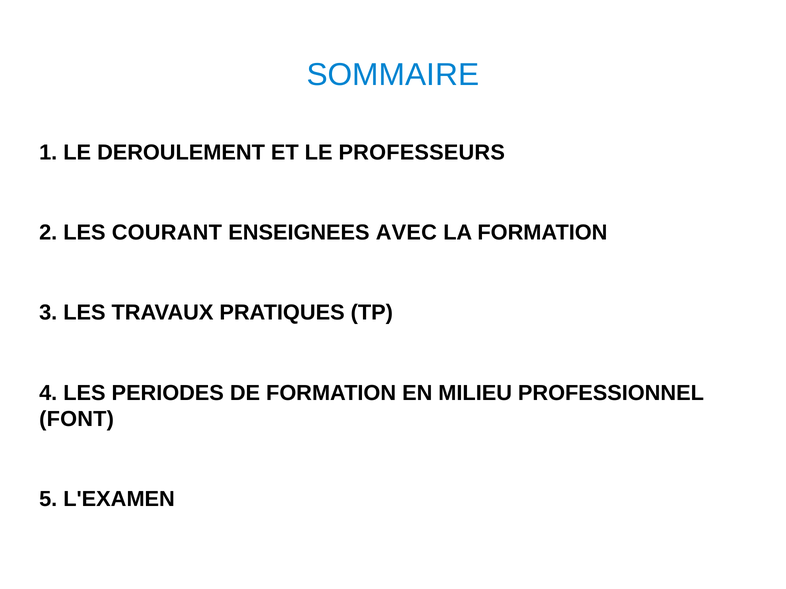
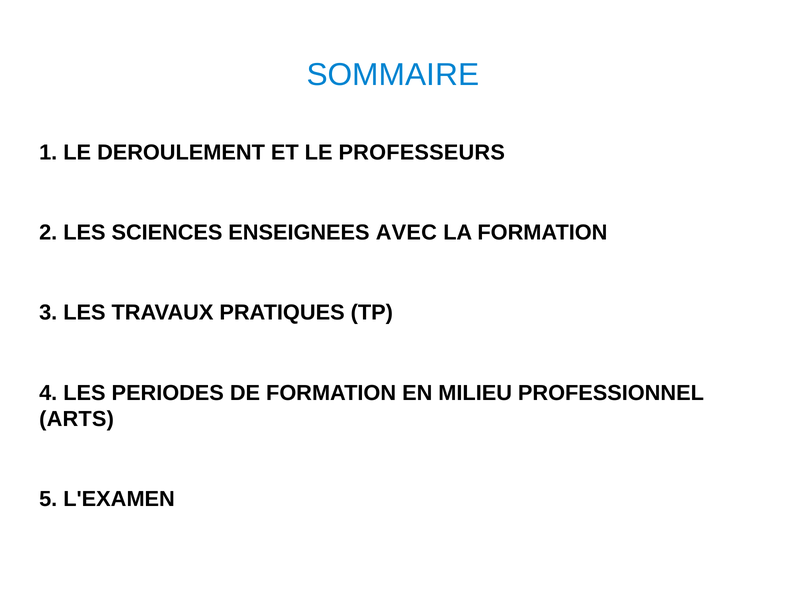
COURANT: COURANT -> SCIENCES
FONT: FONT -> ARTS
